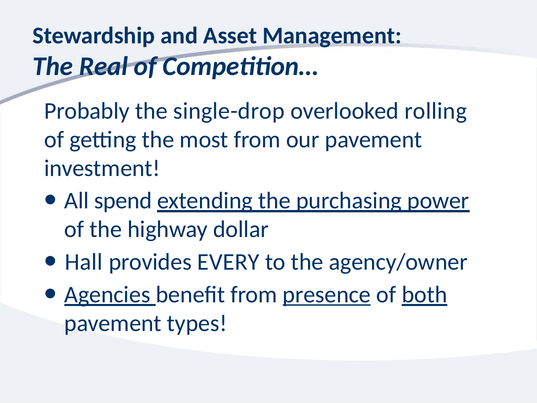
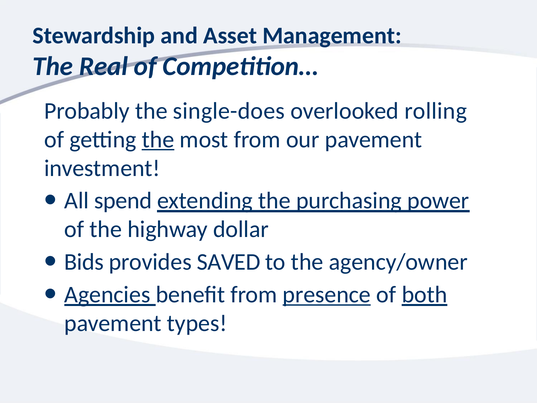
single-drop: single-drop -> single-does
the at (158, 139) underline: none -> present
Hall: Hall -> Bids
EVERY: EVERY -> SAVED
